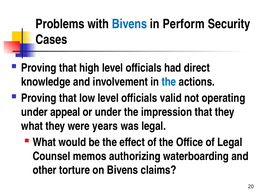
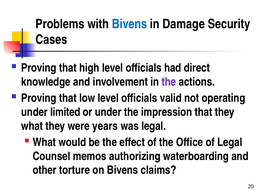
Perform: Perform -> Damage
the at (169, 82) colour: blue -> purple
appeal: appeal -> limited
